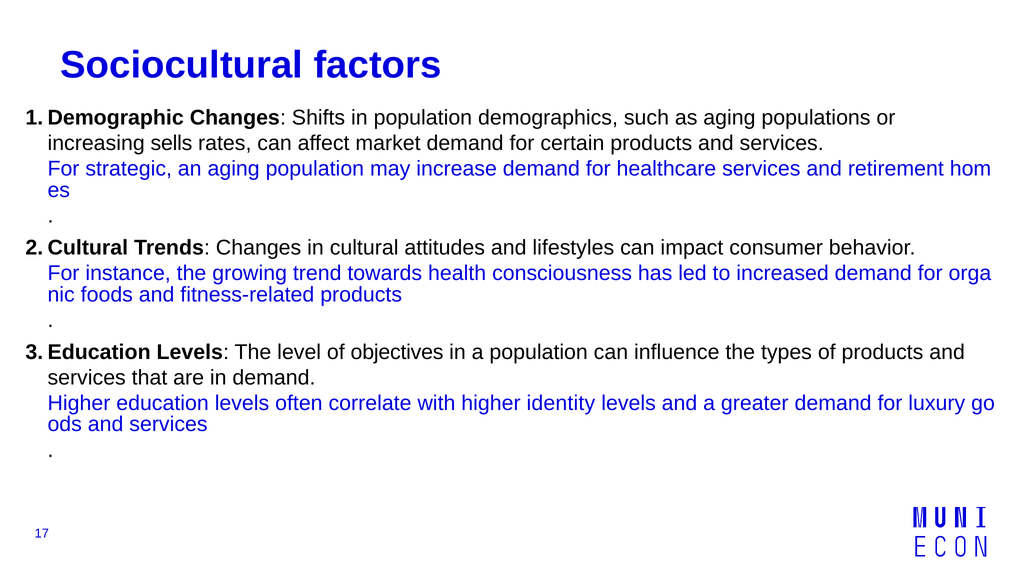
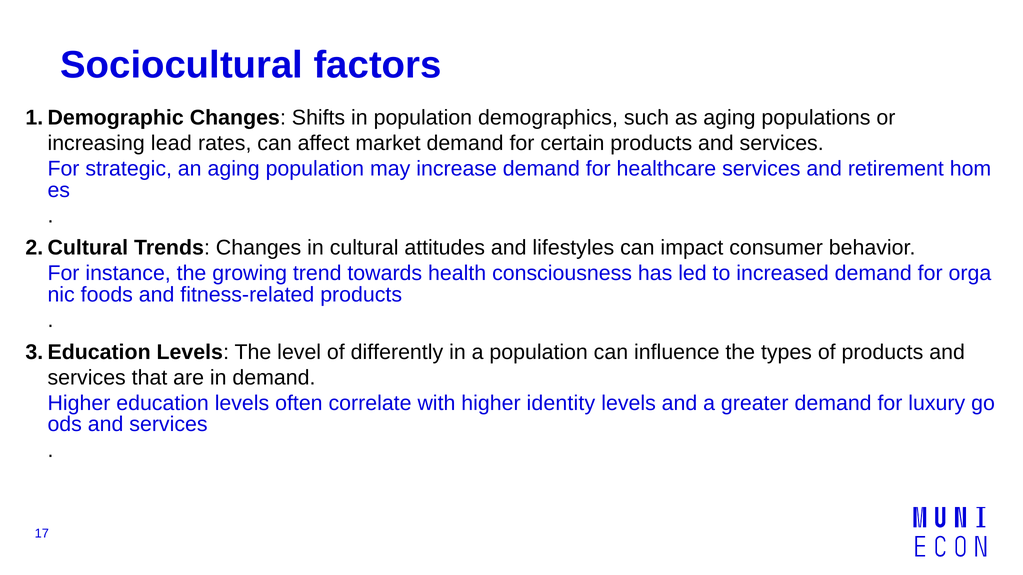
sells: sells -> lead
objectives: objectives -> differently
